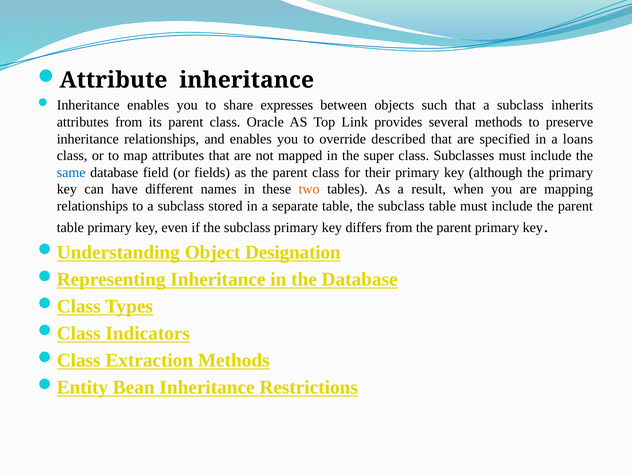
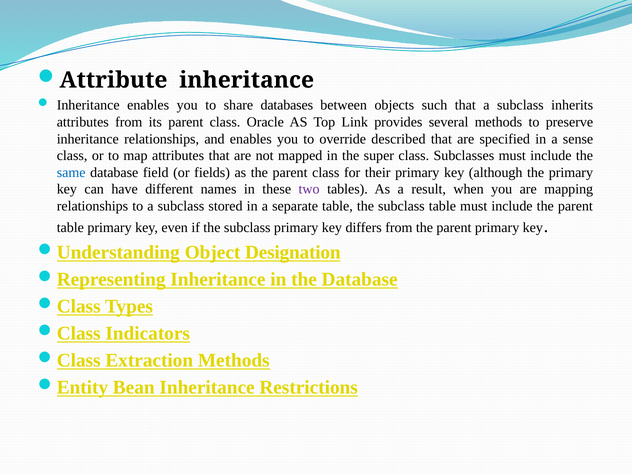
expresses: expresses -> databases
loans: loans -> sense
two colour: orange -> purple
